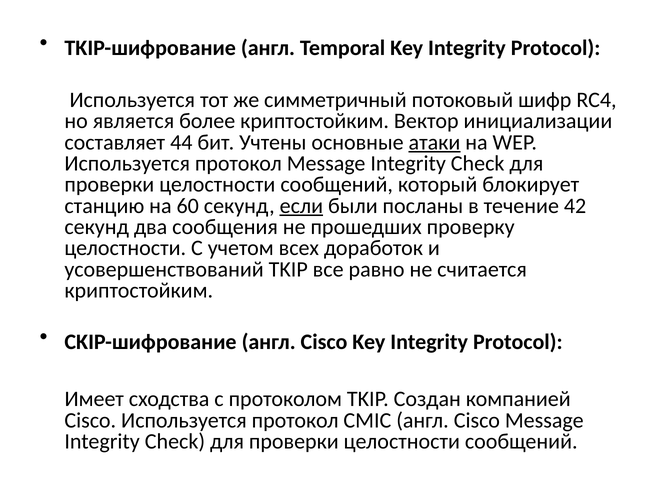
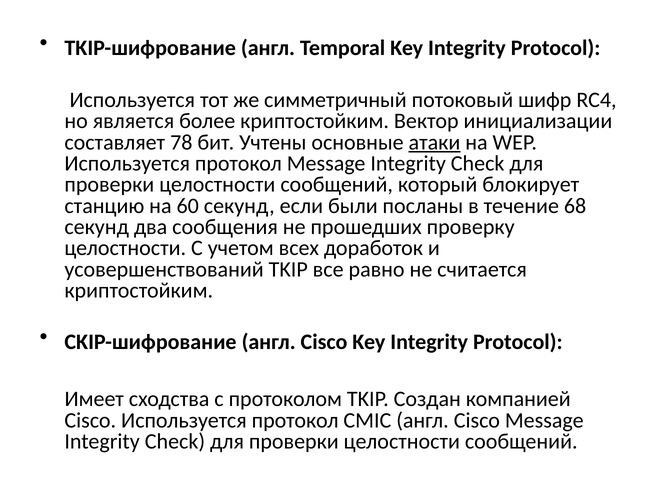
44: 44 -> 78
если underline: present -> none
42: 42 -> 68
